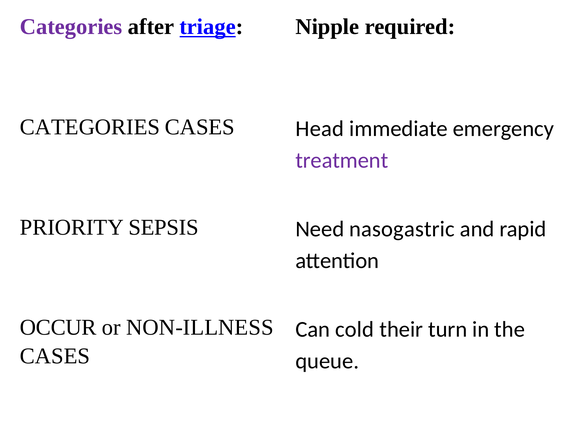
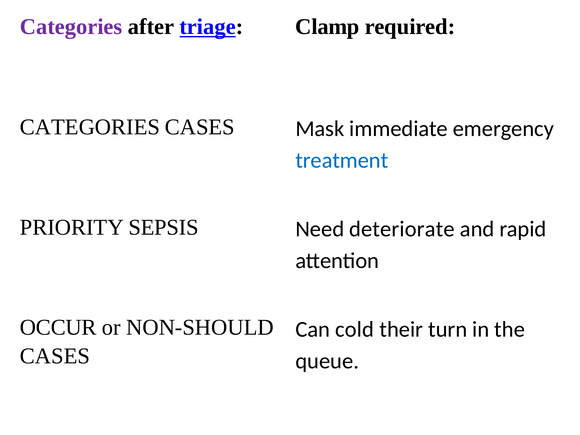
Nipple: Nipple -> Clamp
Head: Head -> Mask
treatment colour: purple -> blue
nasogastric: nasogastric -> deteriorate
NON-ILLNESS: NON-ILLNESS -> NON-SHOULD
